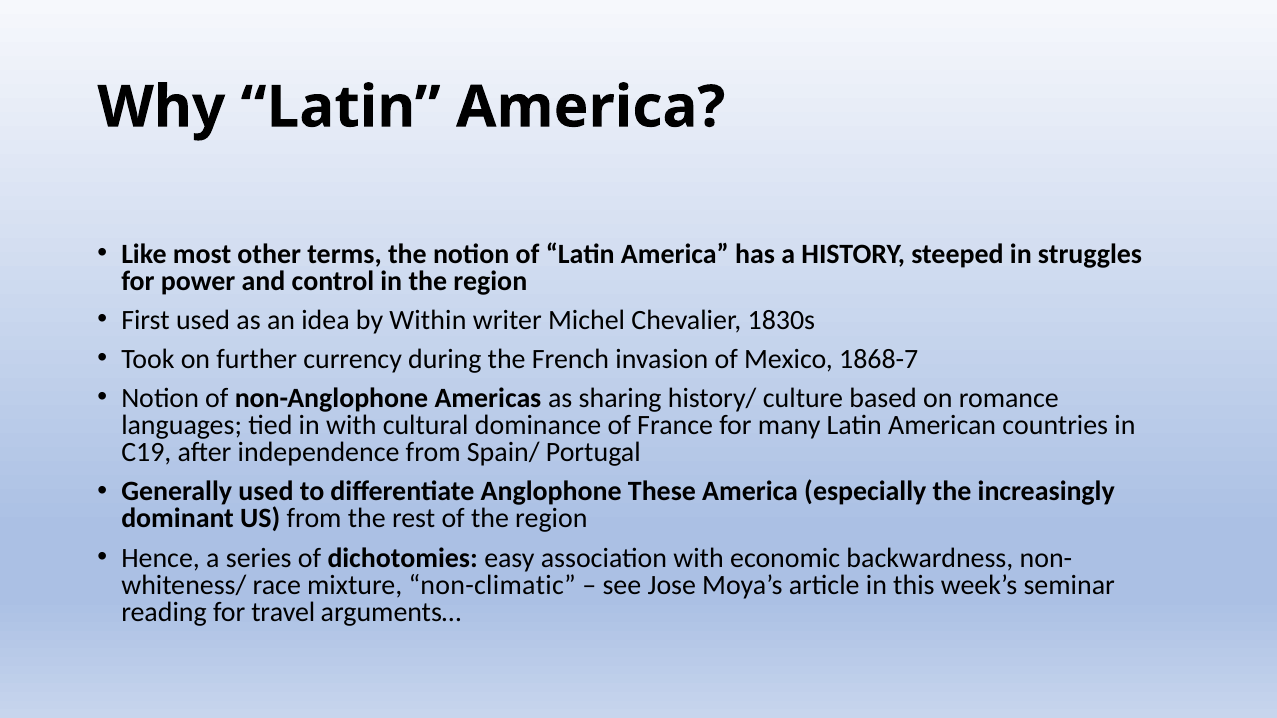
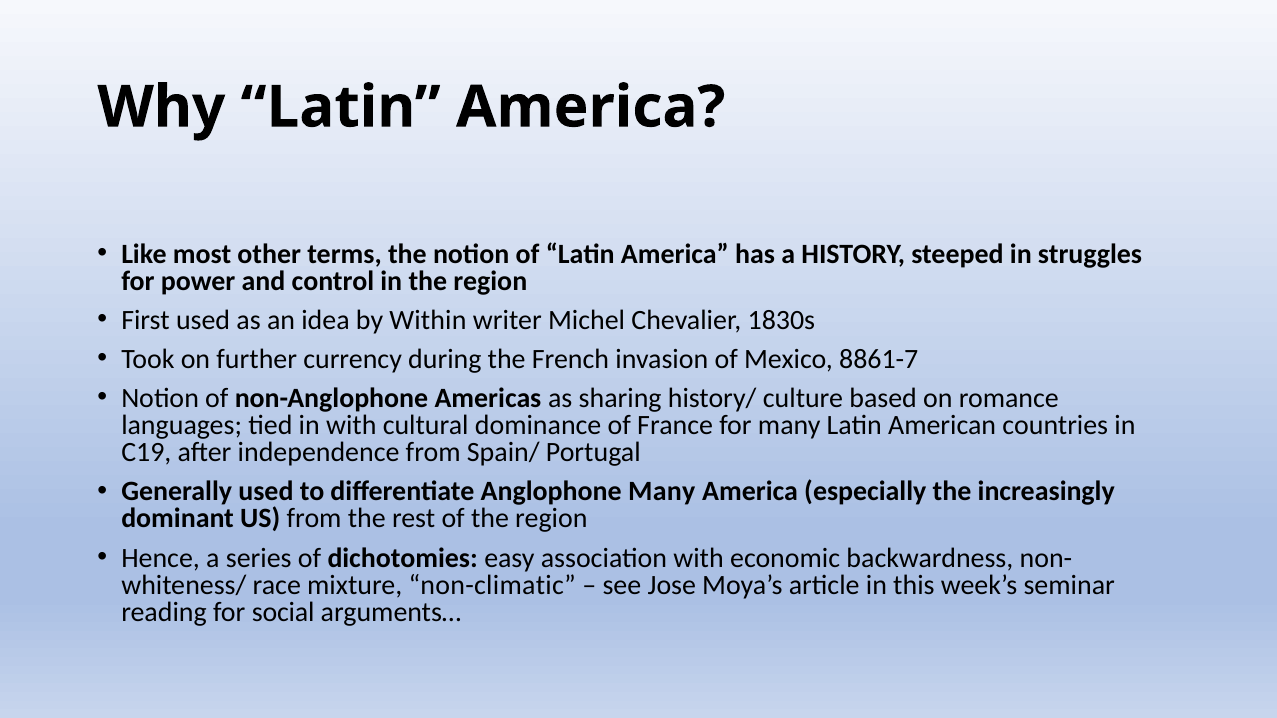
1868-7: 1868-7 -> 8861-7
Anglophone These: These -> Many
travel: travel -> social
